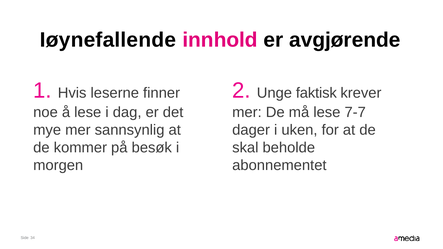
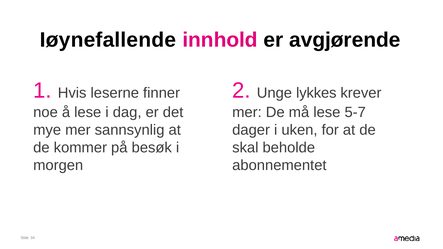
faktisk: faktisk -> lykkes
7-7: 7-7 -> 5-7
